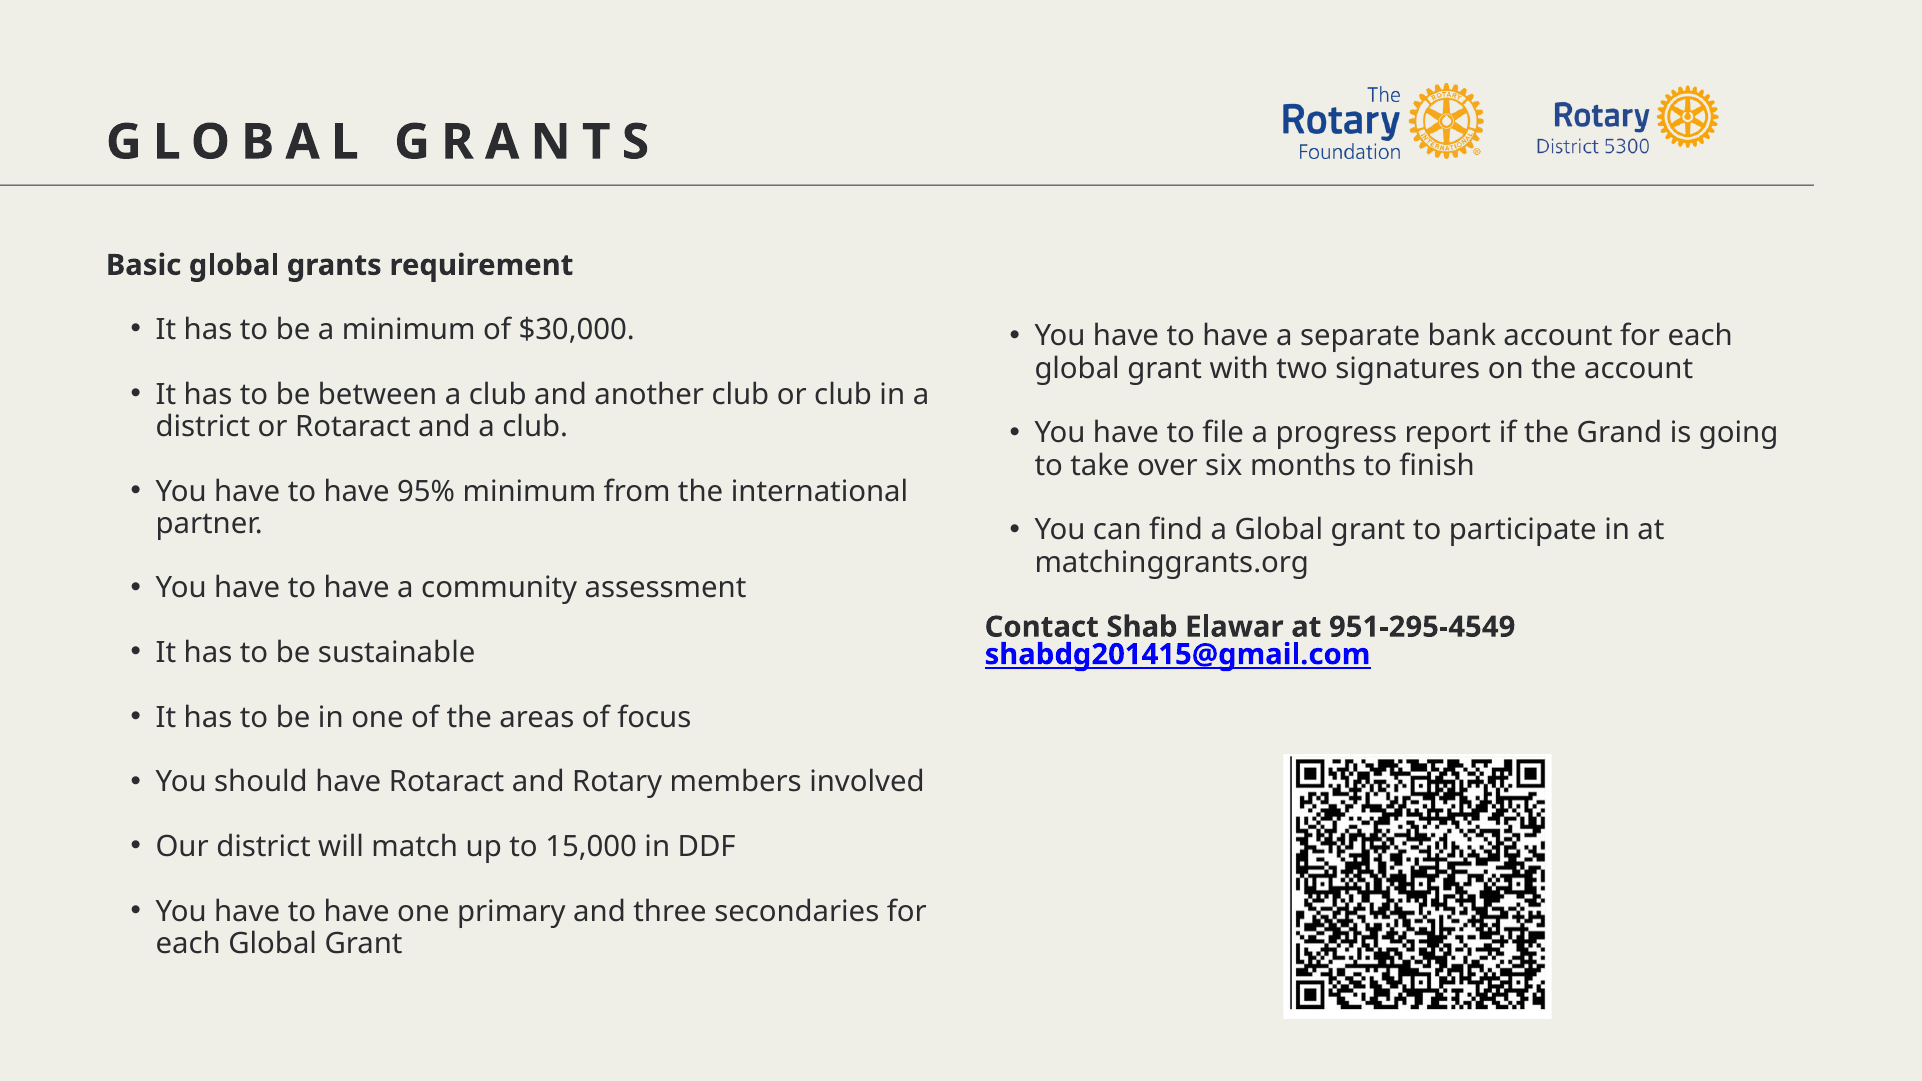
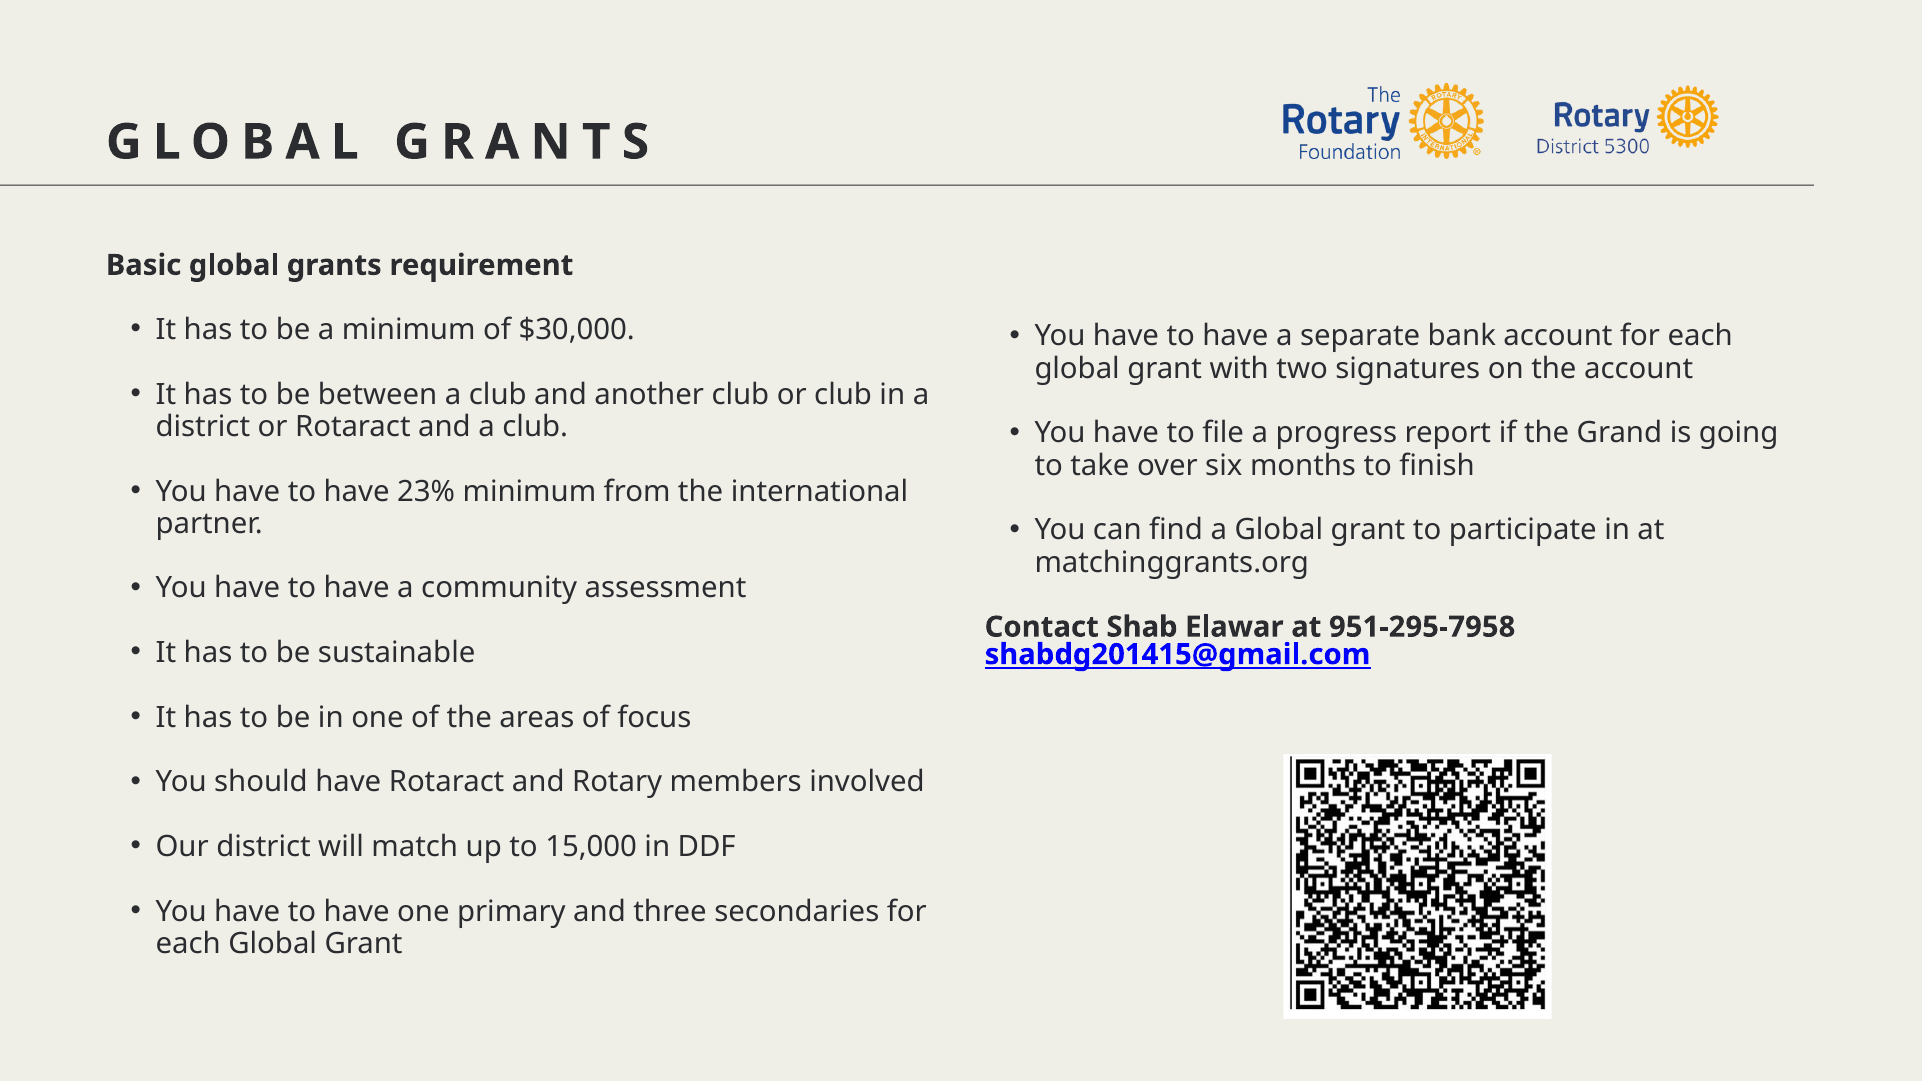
95%: 95% -> 23%
951-295-4549: 951-295-4549 -> 951-295-7958
